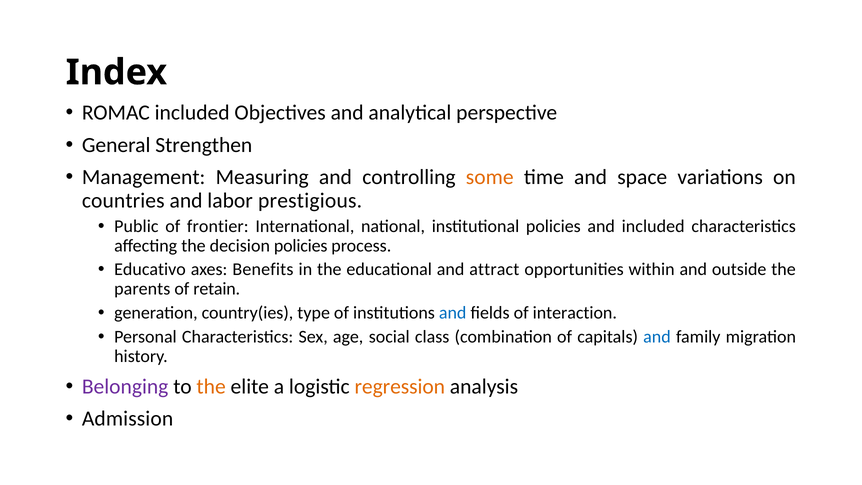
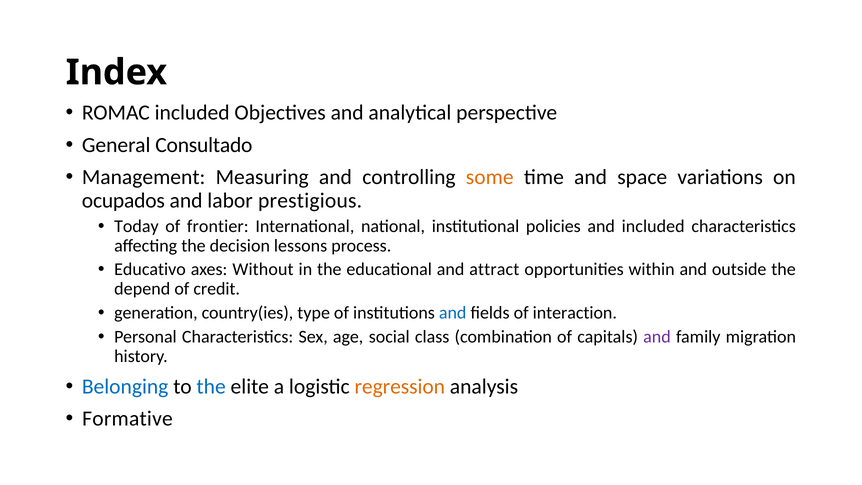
Strengthen: Strengthen -> Consultado
countries: countries -> ocupados
Public: Public -> Today
decision policies: policies -> lessons
Benefits: Benefits -> Without
parents: parents -> depend
retain: retain -> credit
and at (657, 337) colour: blue -> purple
Belonging colour: purple -> blue
the at (211, 386) colour: orange -> blue
Admission: Admission -> Formative
